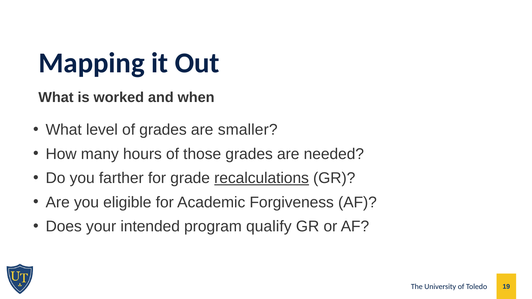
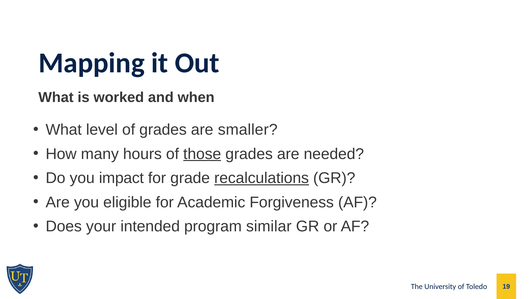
those underline: none -> present
farther: farther -> impact
qualify: qualify -> similar
